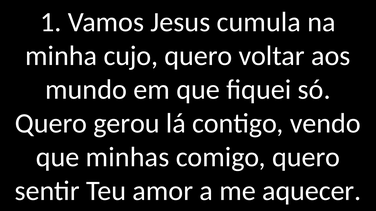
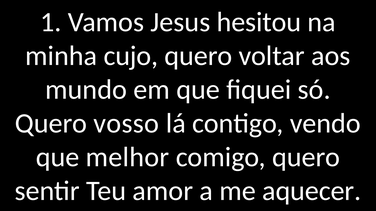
cumula: cumula -> hesitou
gerou: gerou -> vosso
minhas: minhas -> melhor
